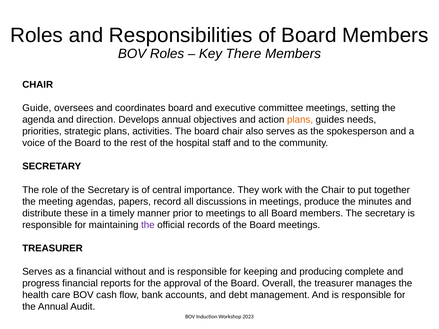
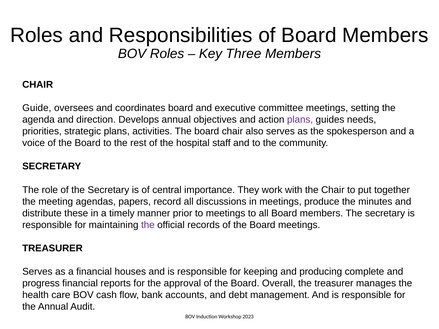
There: There -> Three
plans at (300, 120) colour: orange -> purple
without: without -> houses
